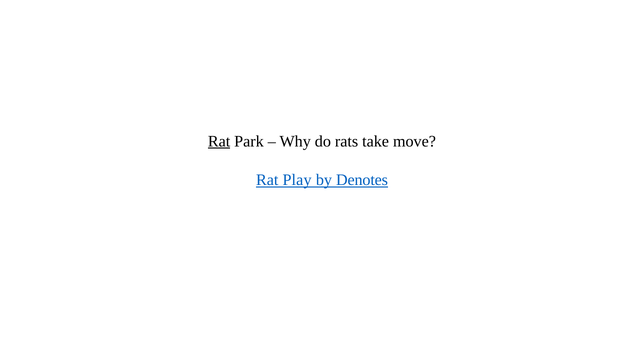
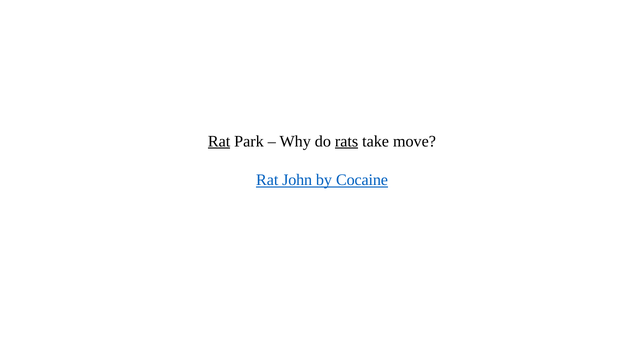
rats underline: none -> present
Play: Play -> John
Denotes: Denotes -> Cocaine
